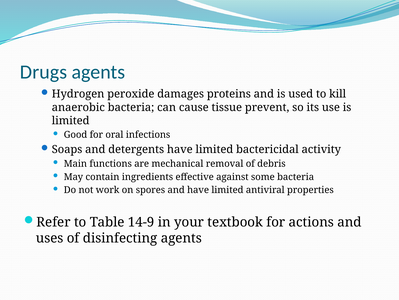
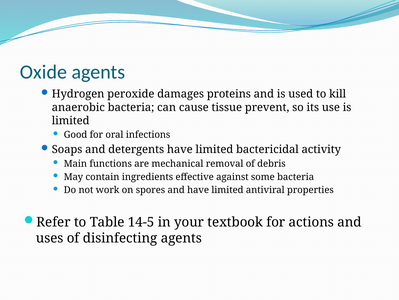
Drugs: Drugs -> Oxide
14-9: 14-9 -> 14-5
